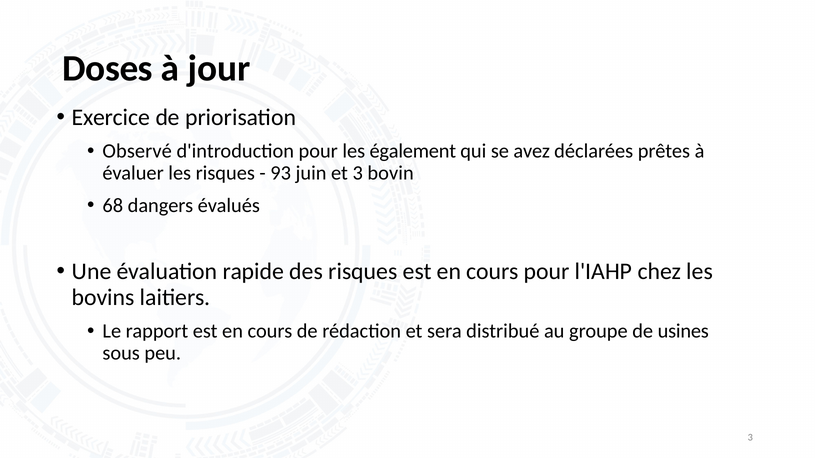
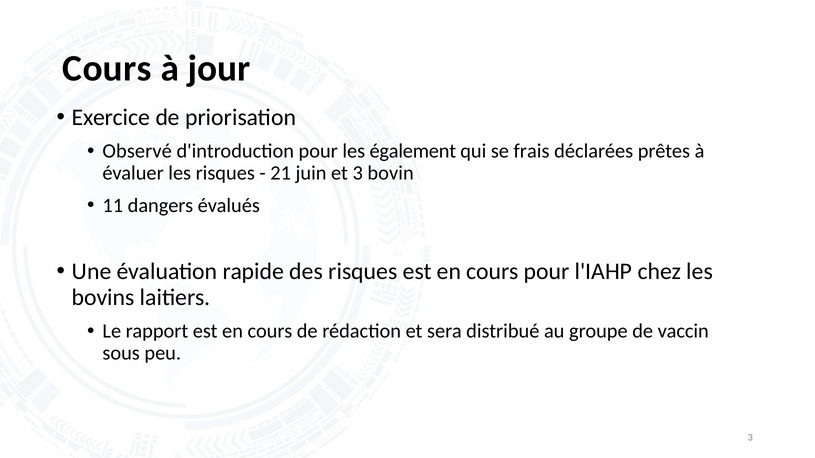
Doses at (107, 68): Doses -> Cours
avez: avez -> frais
93: 93 -> 21
68: 68 -> 11
usines: usines -> vaccin
